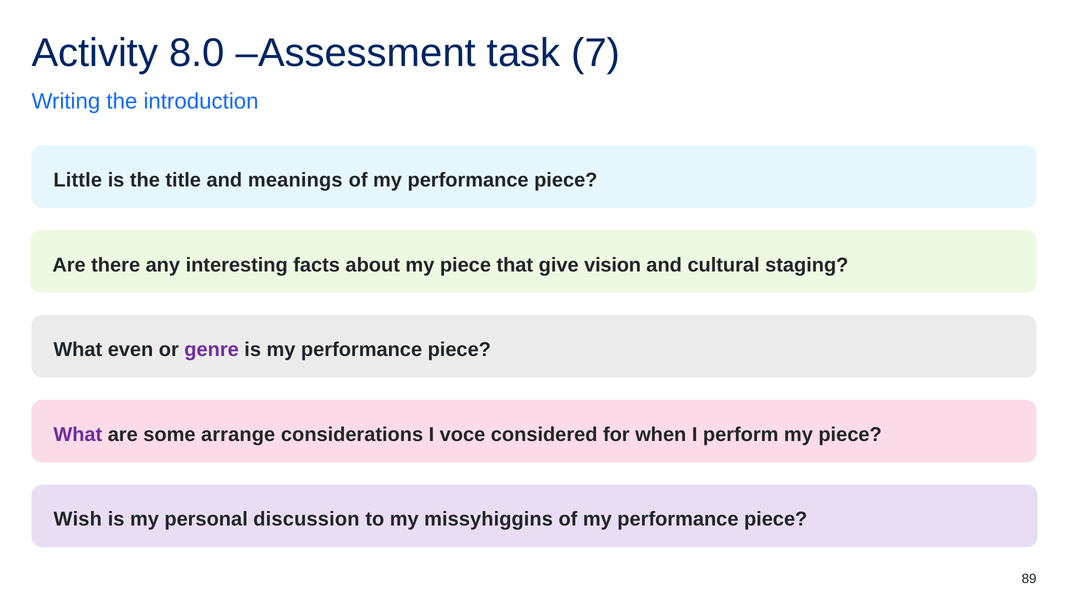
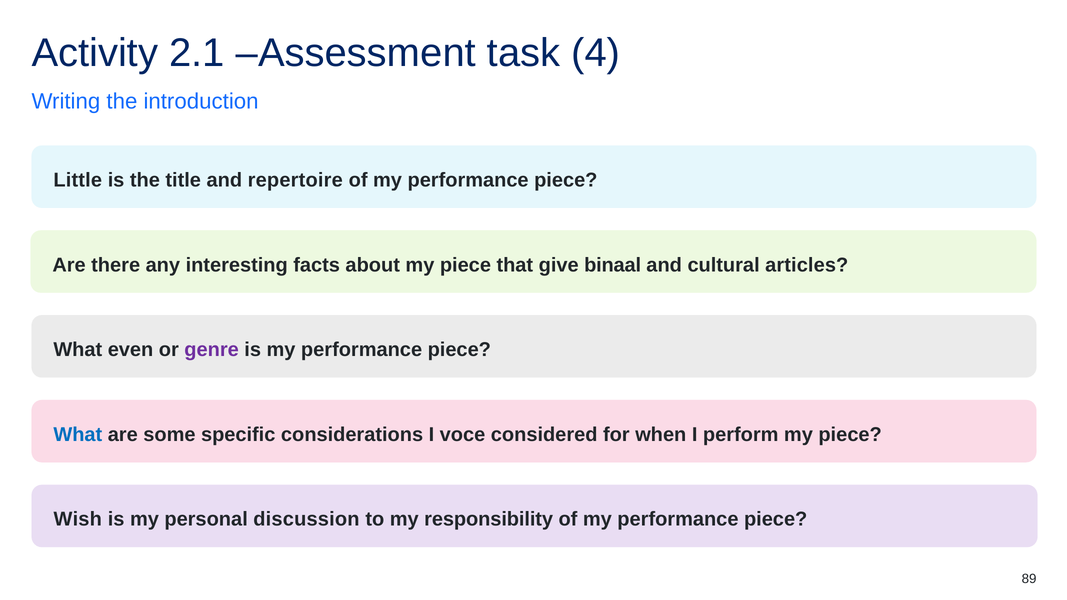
8.0: 8.0 -> 2.1
7: 7 -> 4
meanings: meanings -> repertoire
vision: vision -> binaal
staging: staging -> articles
What at (78, 435) colour: purple -> blue
arrange: arrange -> specific
missyhiggins: missyhiggins -> responsibility
